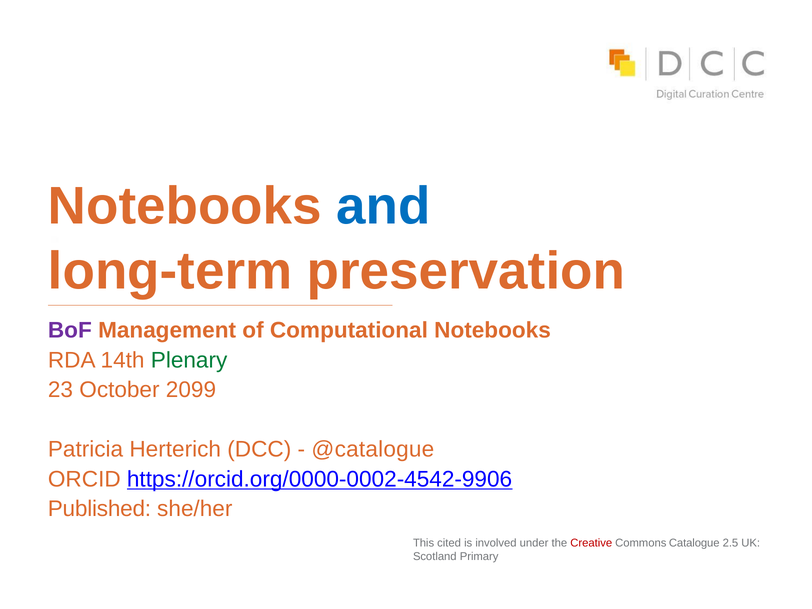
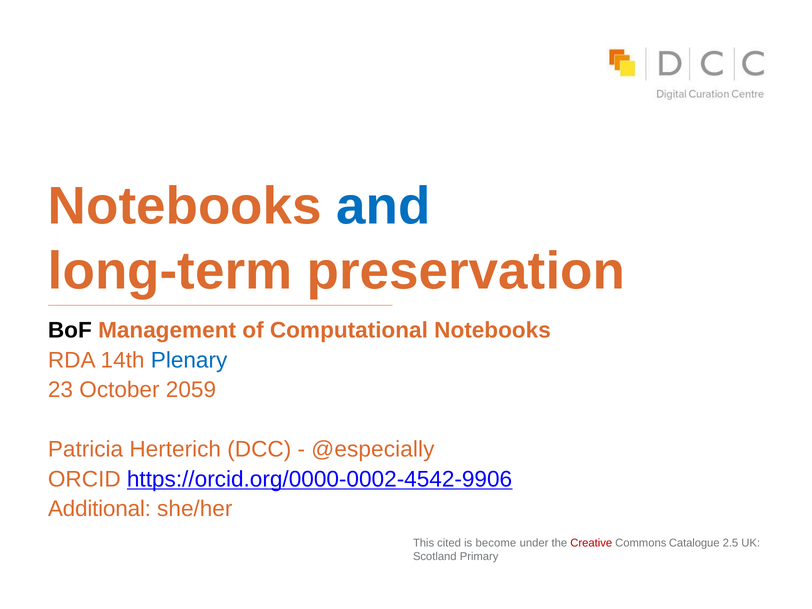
BoF colour: purple -> black
Plenary colour: green -> blue
2099: 2099 -> 2059
@catalogue: @catalogue -> @especially
Published: Published -> Additional
involved: involved -> become
